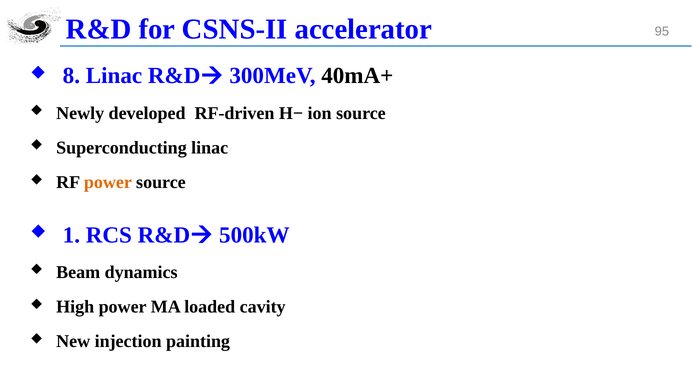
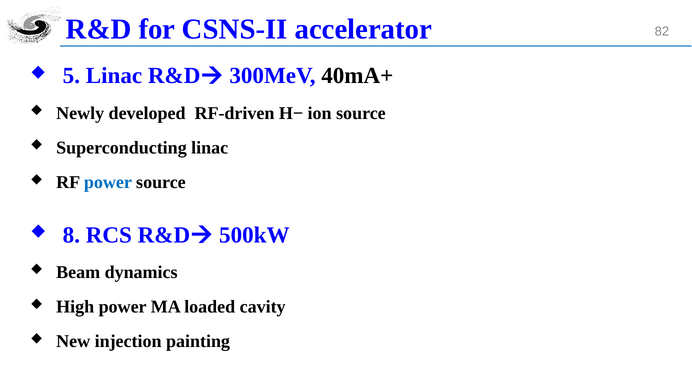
95: 95 -> 82
8: 8 -> 5
power at (108, 182) colour: orange -> blue
1: 1 -> 8
